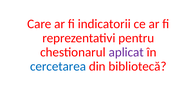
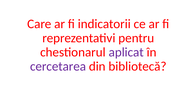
cercetarea colour: blue -> purple
